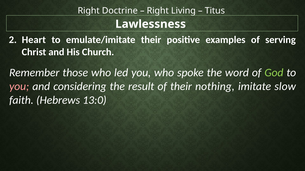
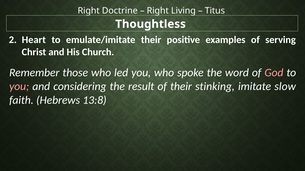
Lawlessness: Lawlessness -> Thoughtless
God colour: light green -> pink
nothing: nothing -> stinking
13:0: 13:0 -> 13:8
